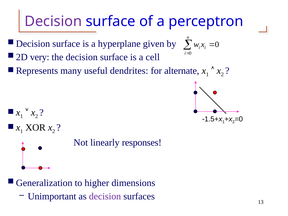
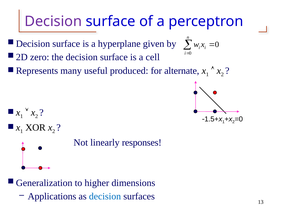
very: very -> zero
dendrites: dendrites -> produced
Unimportant: Unimportant -> Applications
decision at (105, 196) colour: purple -> blue
